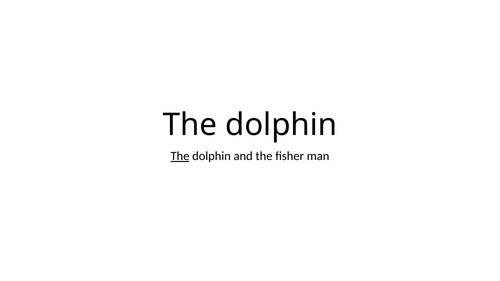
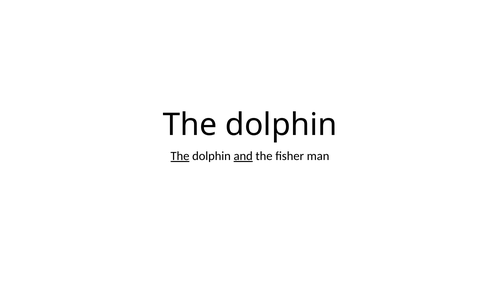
and underline: none -> present
